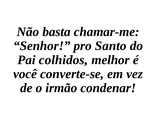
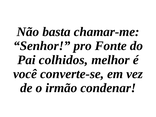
Santo: Santo -> Fonte
